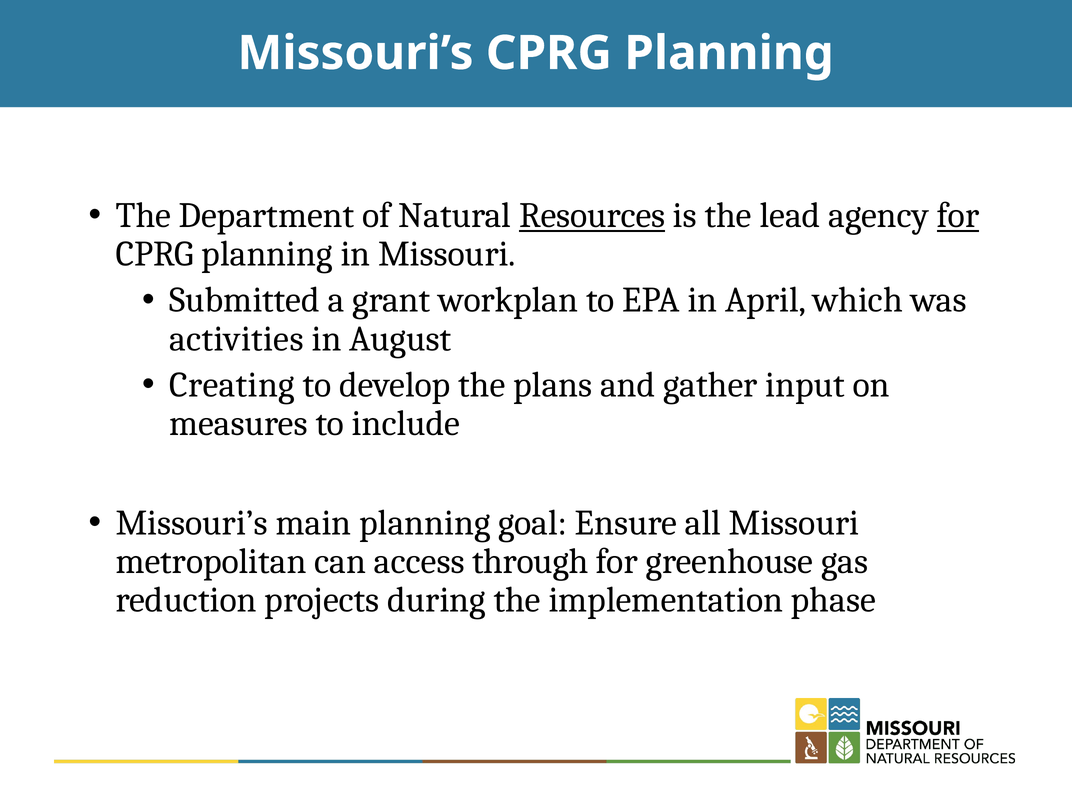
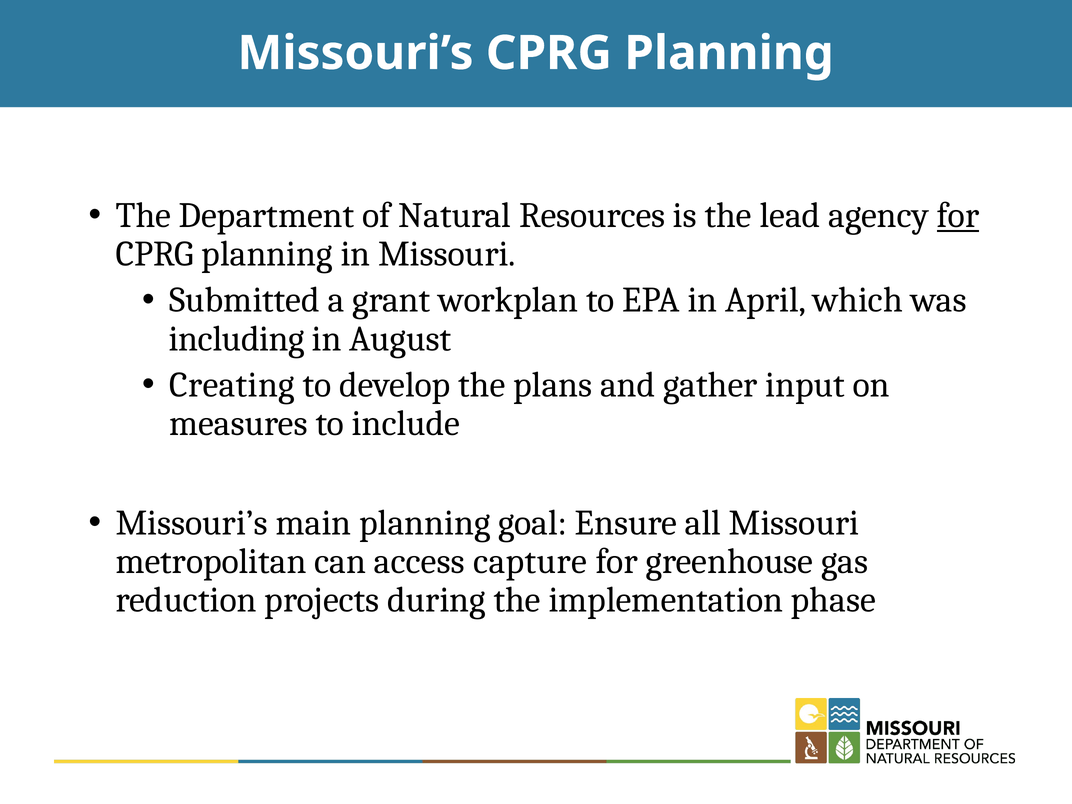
Resources underline: present -> none
activities: activities -> including
through: through -> capture
